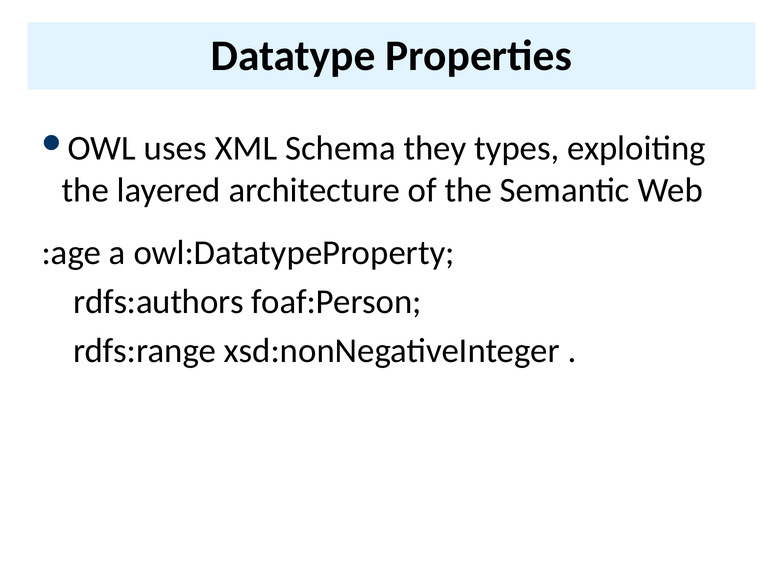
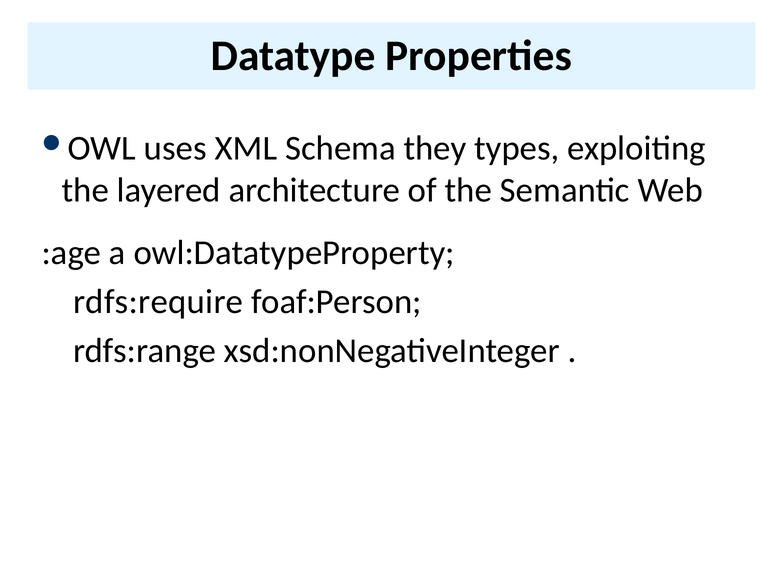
rdfs:authors: rdfs:authors -> rdfs:require
